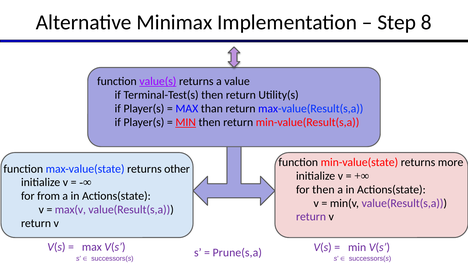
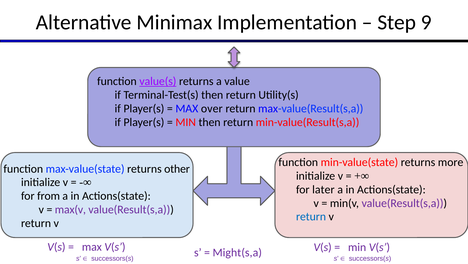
8: 8 -> 9
than: than -> over
MIN at (186, 122) underline: present -> none
for then: then -> later
return at (311, 216) colour: purple -> blue
Prune(s,a: Prune(s,a -> Might(s,a
